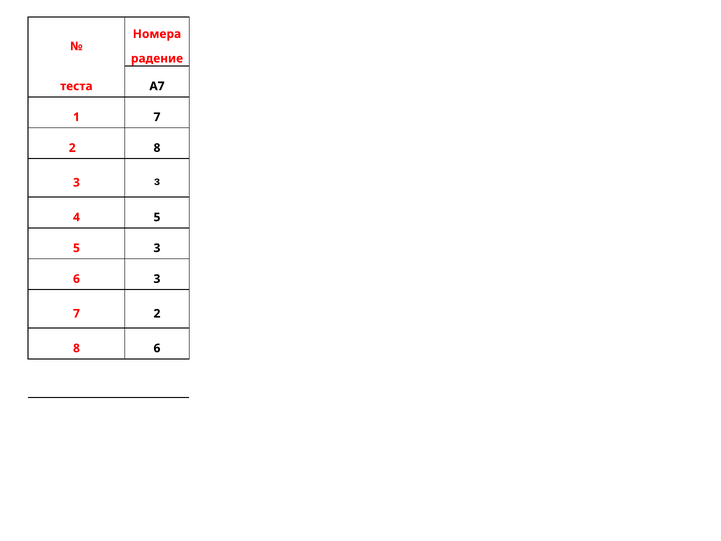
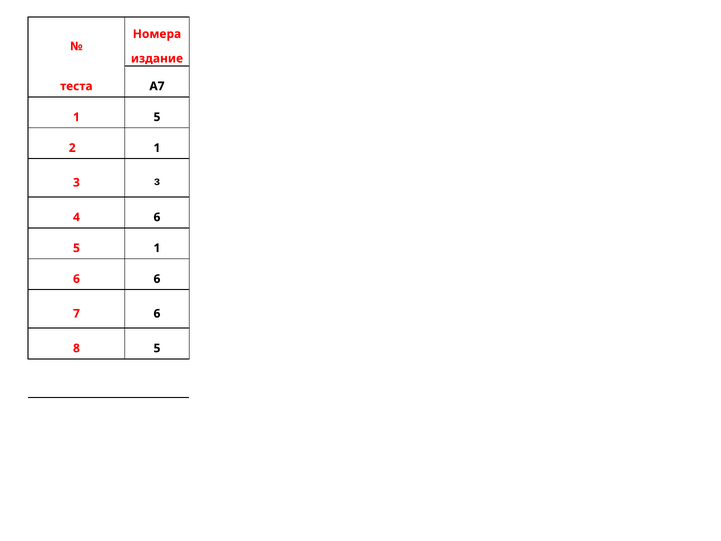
радение: радение -> издание
1 7: 7 -> 5
8 at (157, 148): 8 -> 1
4 5: 5 -> 6
5 3: 3 -> 1
6 3: 3 -> 6
2 at (157, 313): 2 -> 6
8 6: 6 -> 5
